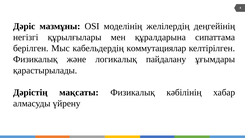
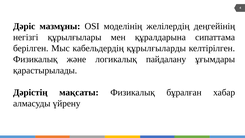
коммутациялар: коммутациялар -> құрылғыларды
кәбілінің: кәбілінің -> бұралған
